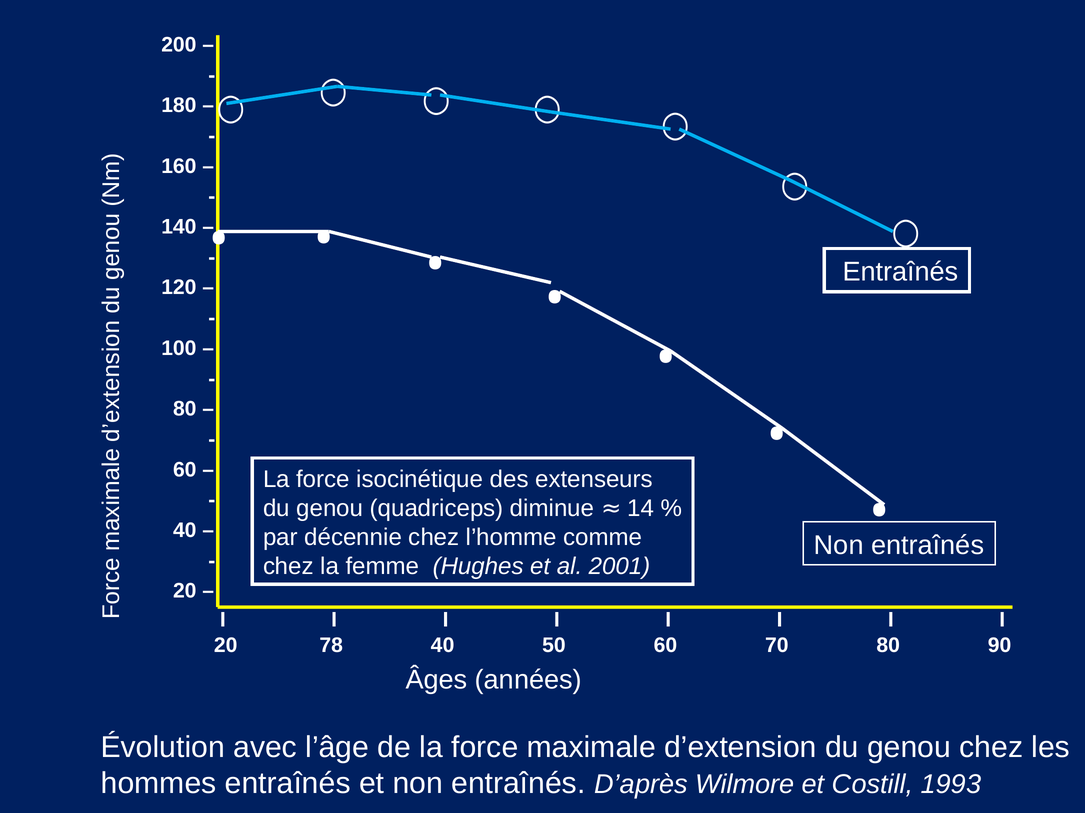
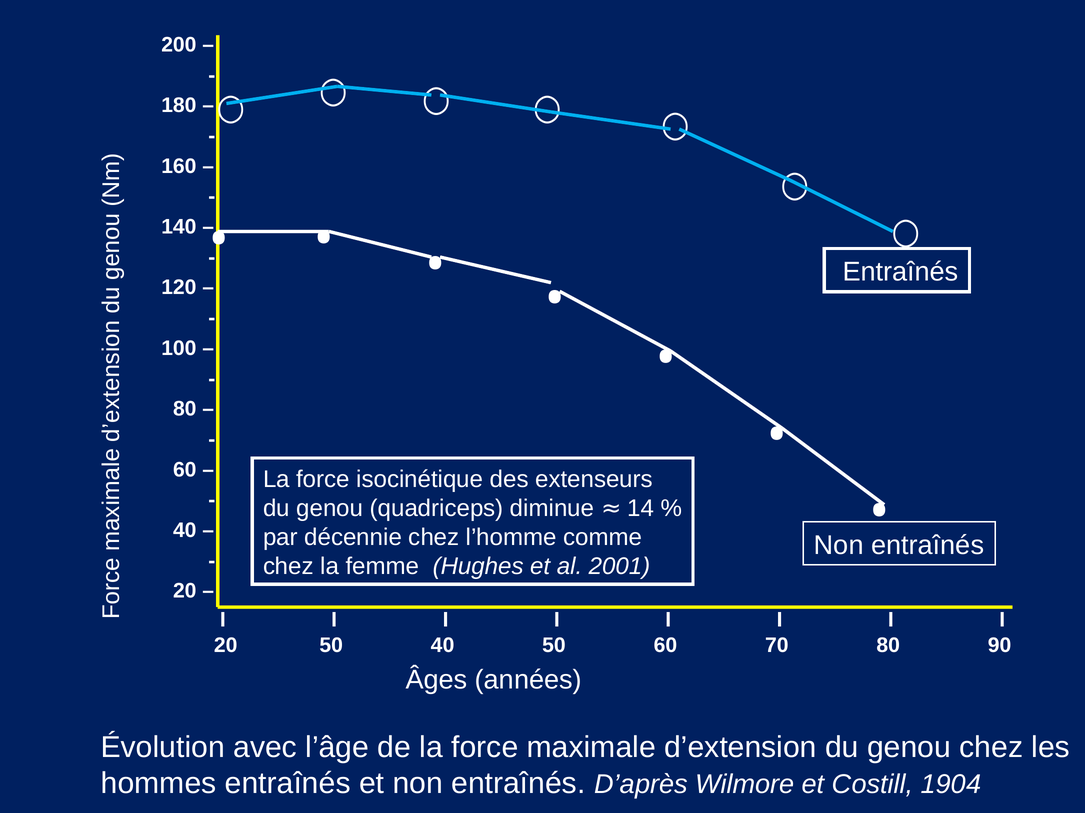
20 78: 78 -> 50
1993: 1993 -> 1904
